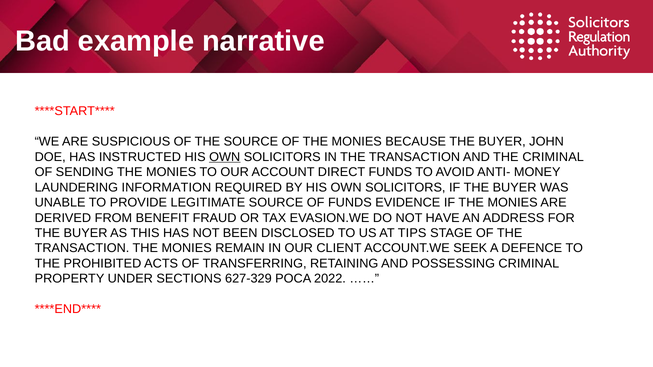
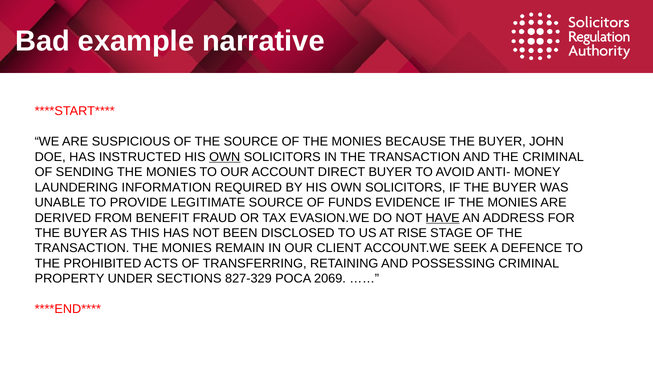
DIRECT FUNDS: FUNDS -> BUYER
HAVE underline: none -> present
TIPS: TIPS -> RISE
627-329: 627-329 -> 827-329
2022: 2022 -> 2069
